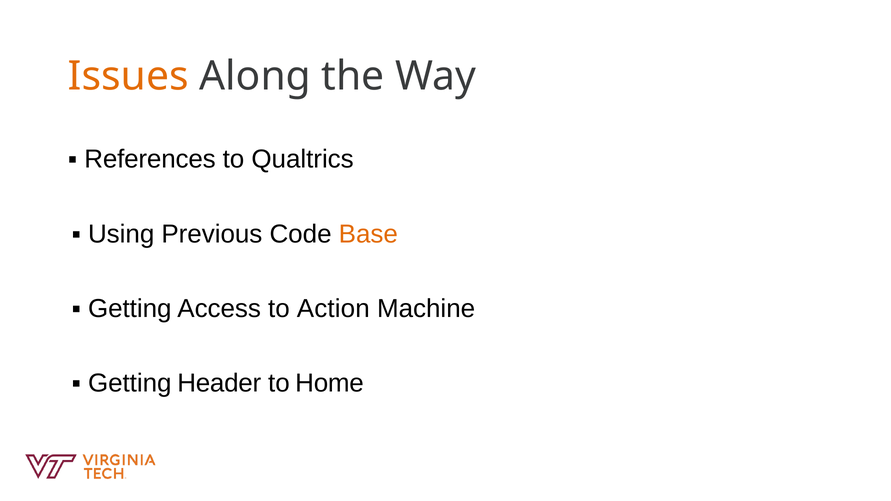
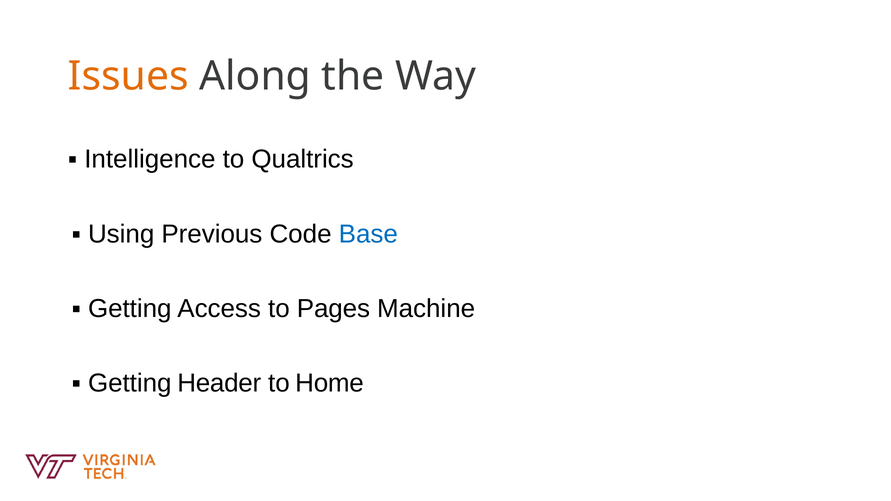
References: References -> Intelligence
Base colour: orange -> blue
Action: Action -> Pages
